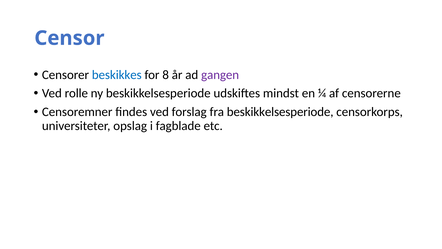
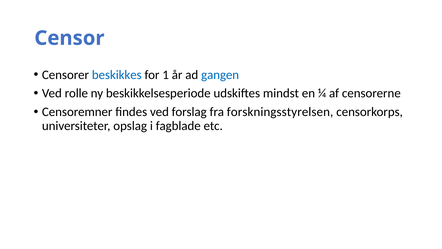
8: 8 -> 1
gangen colour: purple -> blue
fra beskikkelsesperiode: beskikkelsesperiode -> forskningsstyrelsen
